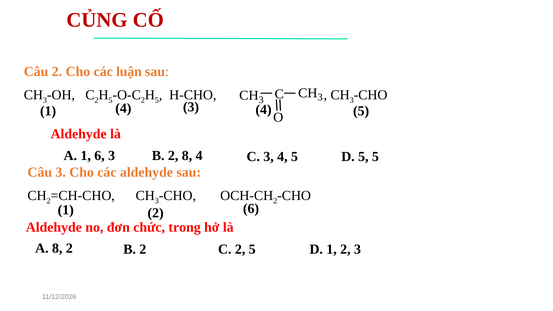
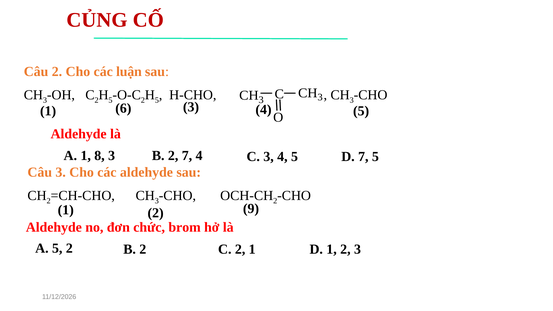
1 4: 4 -> 6
1 6: 6 -> 8
2 8: 8 -> 7
D 5: 5 -> 7
2 6: 6 -> 9
trong: trong -> brom
A 8: 8 -> 5
2 5: 5 -> 1
